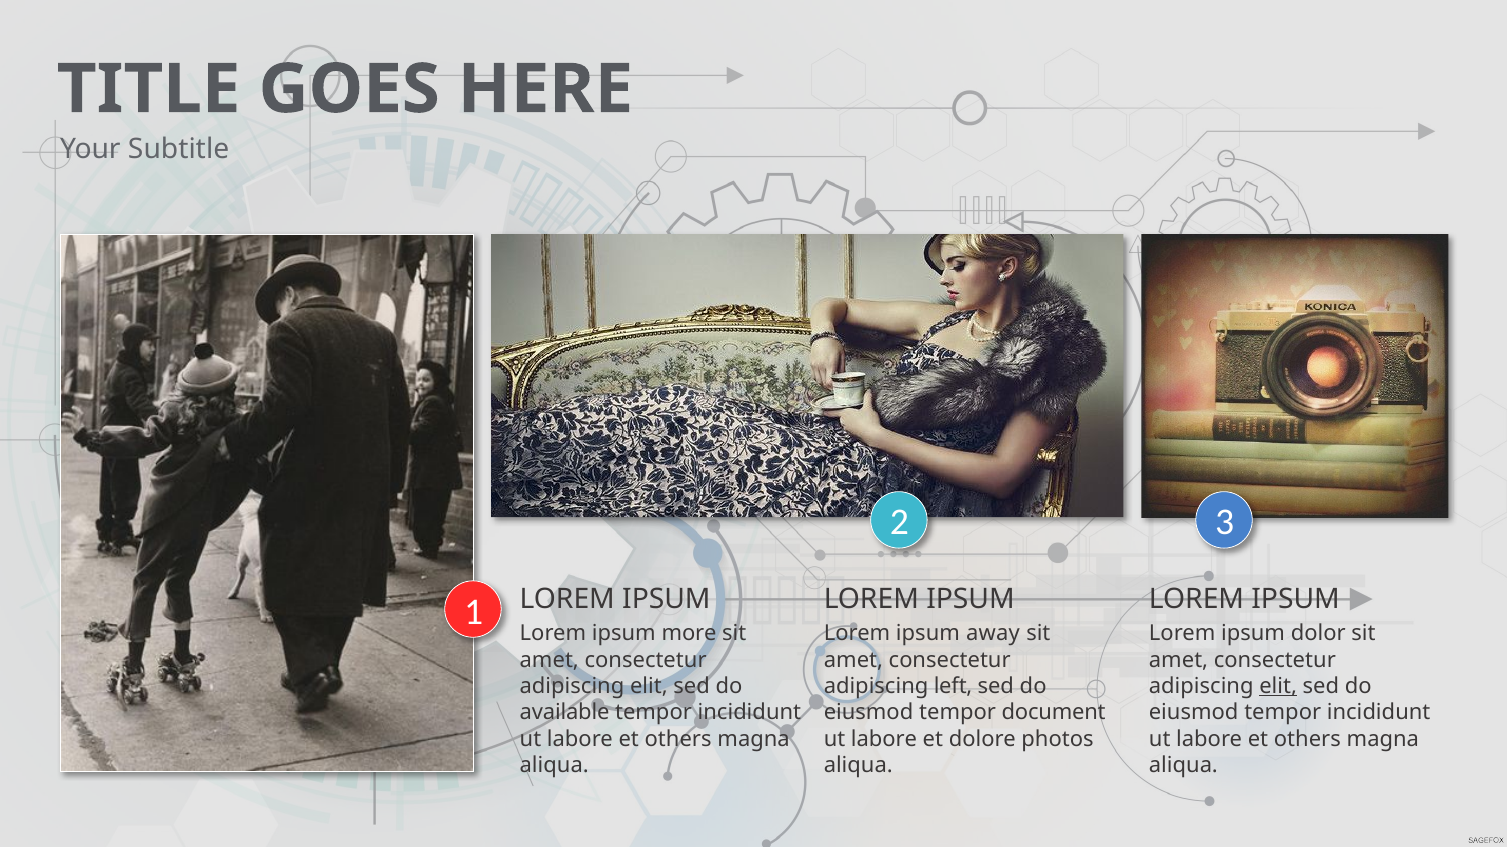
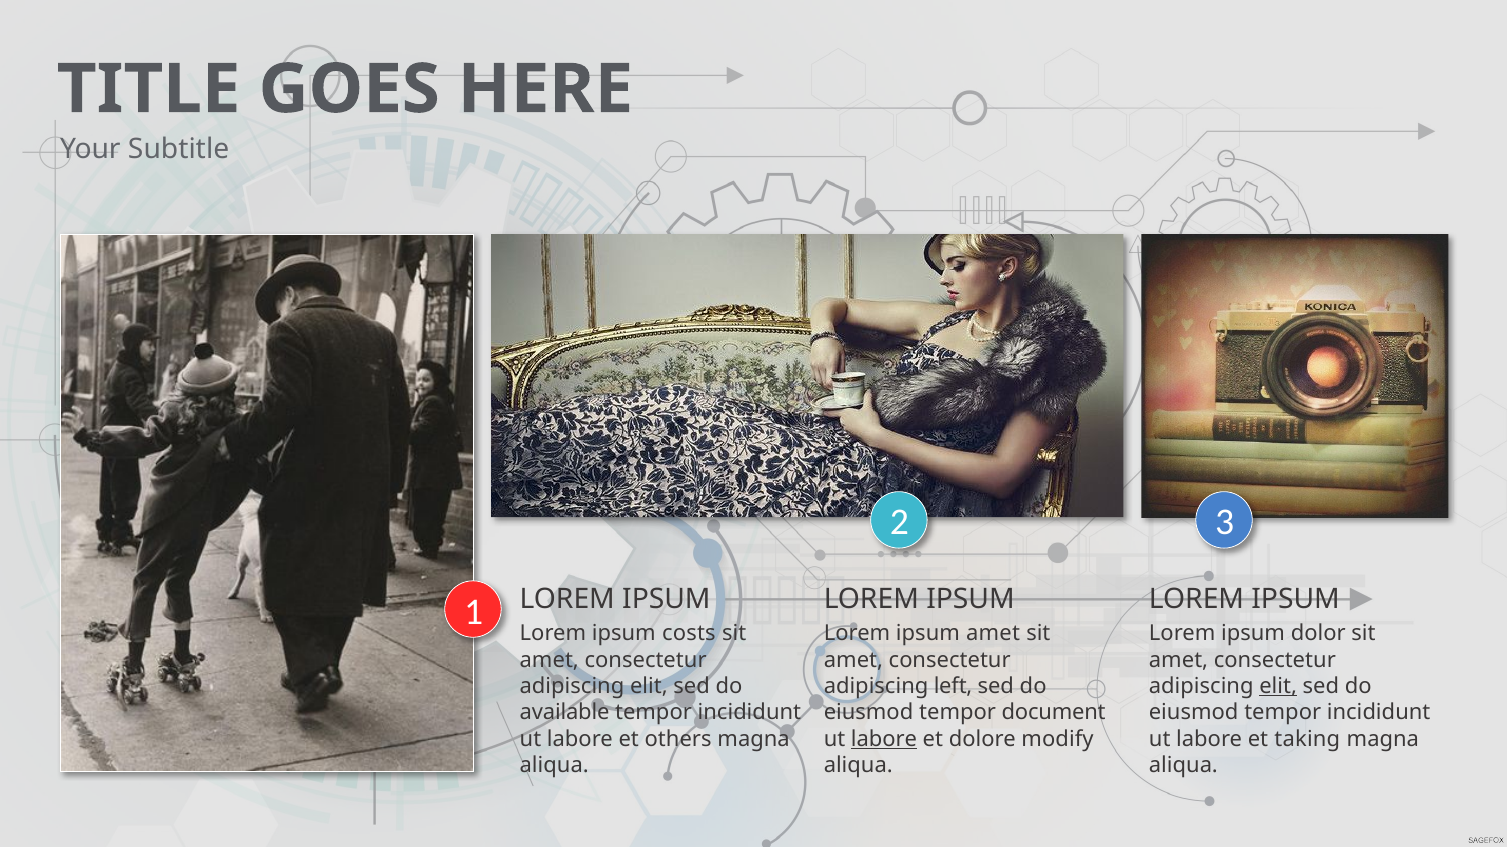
more: more -> costs
ipsum away: away -> amet
labore at (884, 740) underline: none -> present
photos: photos -> modify
others at (1307, 740): others -> taking
